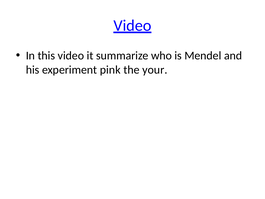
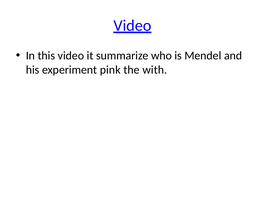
your: your -> with
